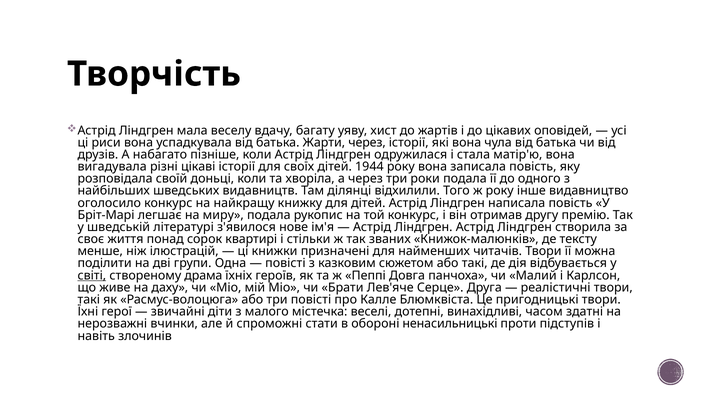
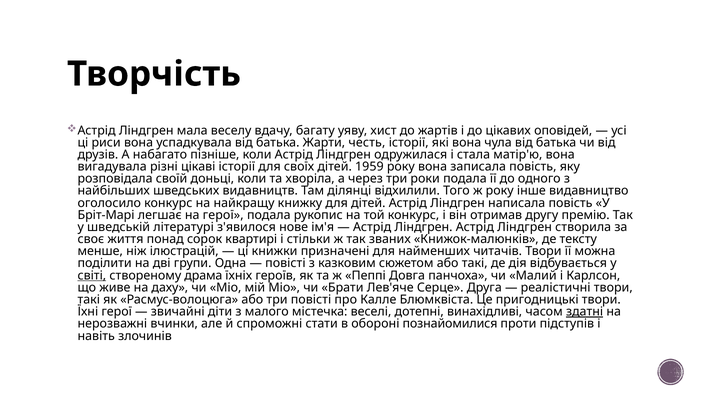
Жарти через: через -> честь
1944: 1944 -> 1959
на миру: миру -> герої
здатні underline: none -> present
ненасильницькі: ненасильницькі -> познайомилися
